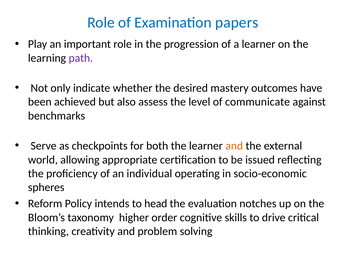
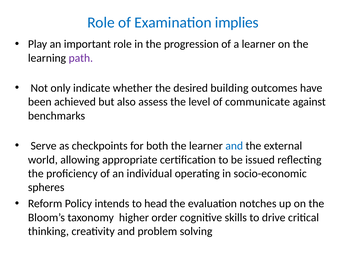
papers: papers -> implies
mastery: mastery -> building
and at (234, 146) colour: orange -> blue
